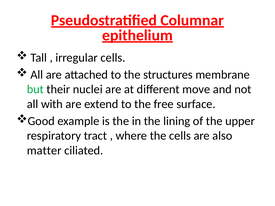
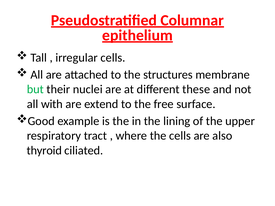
move: move -> these
matter: matter -> thyroid
